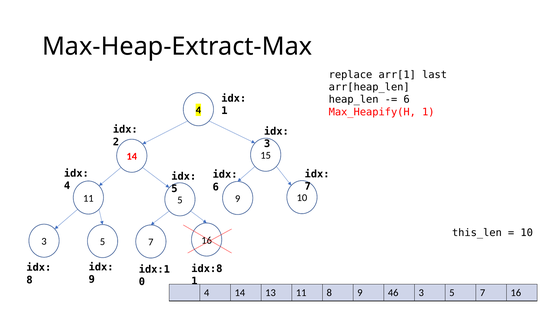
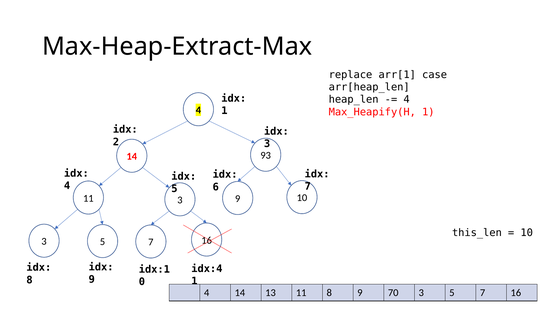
last: last -> case
6 at (407, 99): 6 -> 4
15: 15 -> 93
11 5: 5 -> 3
idx:8: idx:8 -> idx:4
46: 46 -> 70
